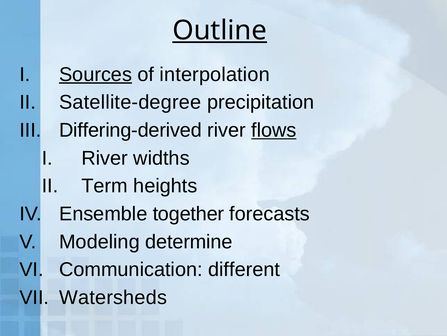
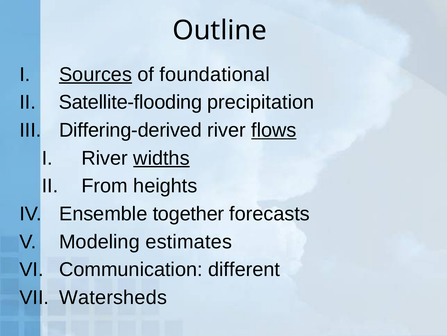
Outline underline: present -> none
interpolation: interpolation -> foundational
Satellite-degree: Satellite-degree -> Satellite-flooding
widths underline: none -> present
Term: Term -> From
determine: determine -> estimates
